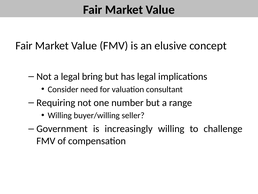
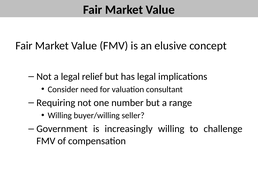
bring: bring -> relief
